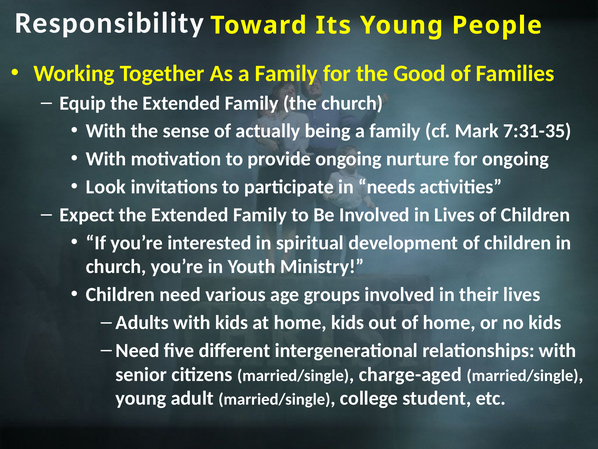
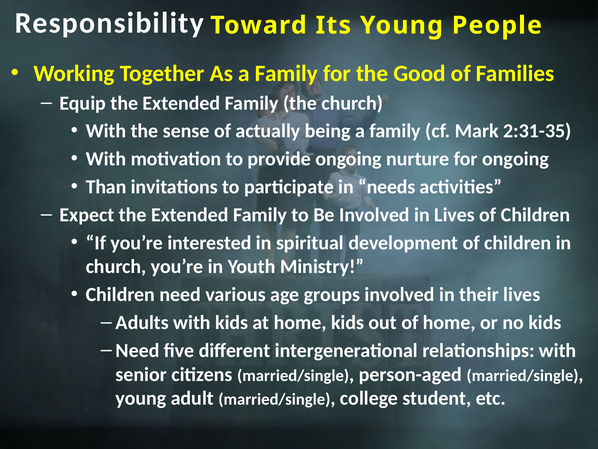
7:31-35: 7:31-35 -> 2:31-35
Look: Look -> Than
charge-aged: charge-aged -> person-aged
